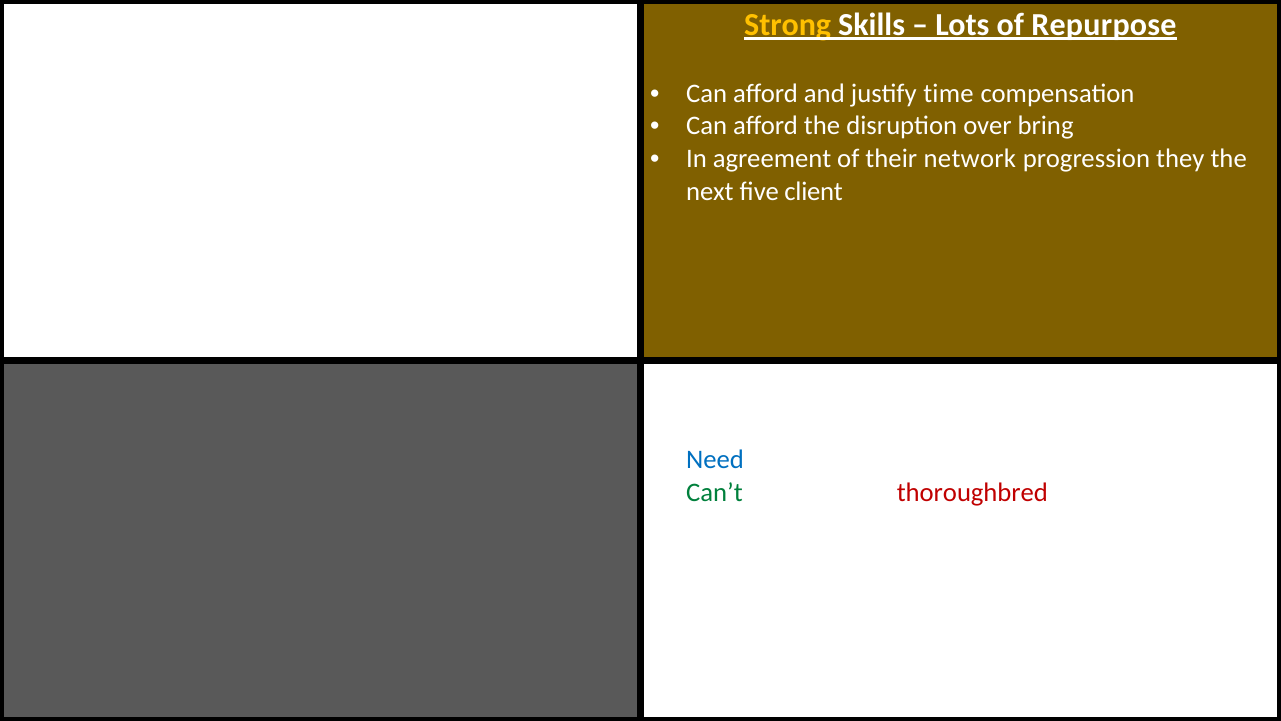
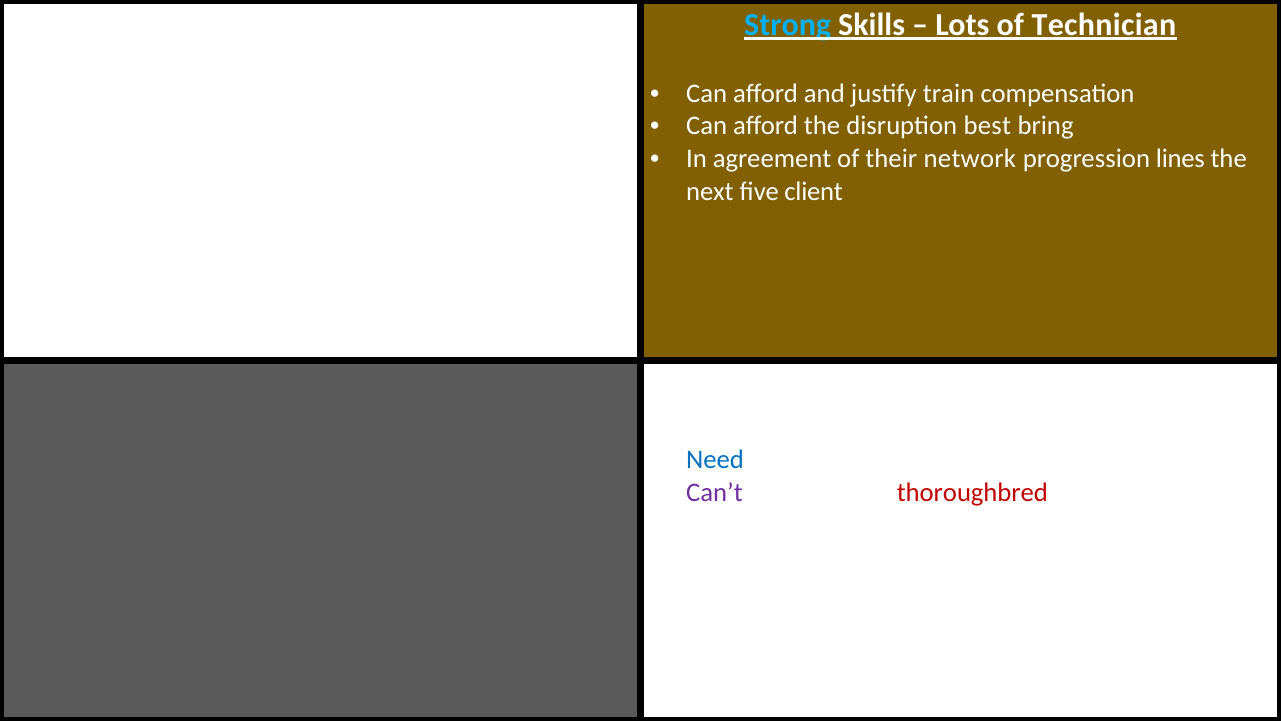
Strong at (788, 25) colour: yellow -> light blue
Repurpose at (1104, 25): Repurpose -> Technician
justify time: time -> train
over: over -> best
they: they -> lines
Can’t colour: green -> purple
